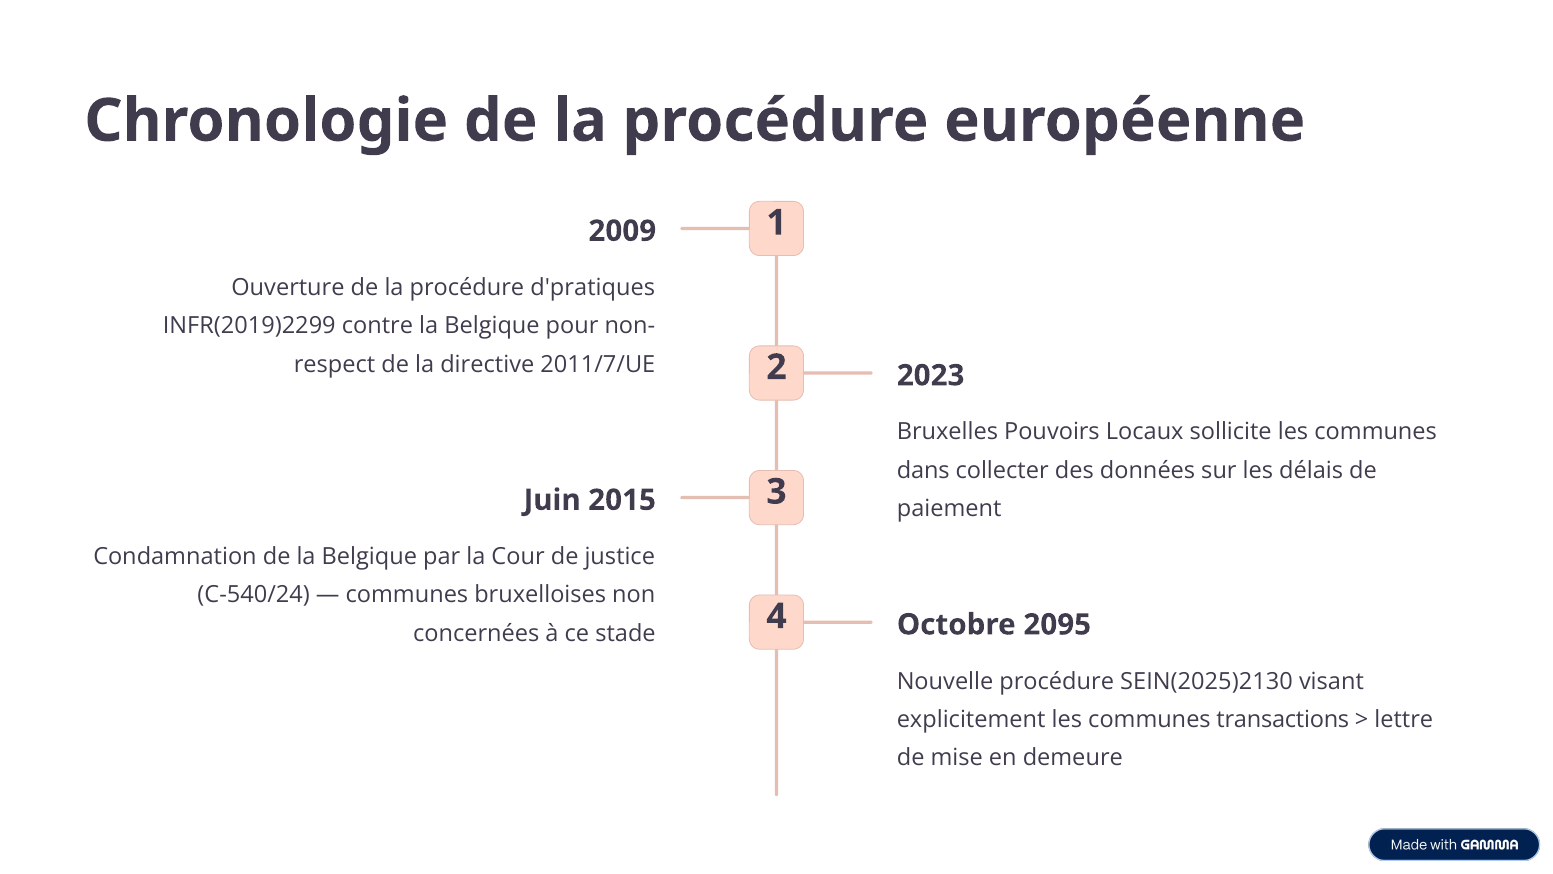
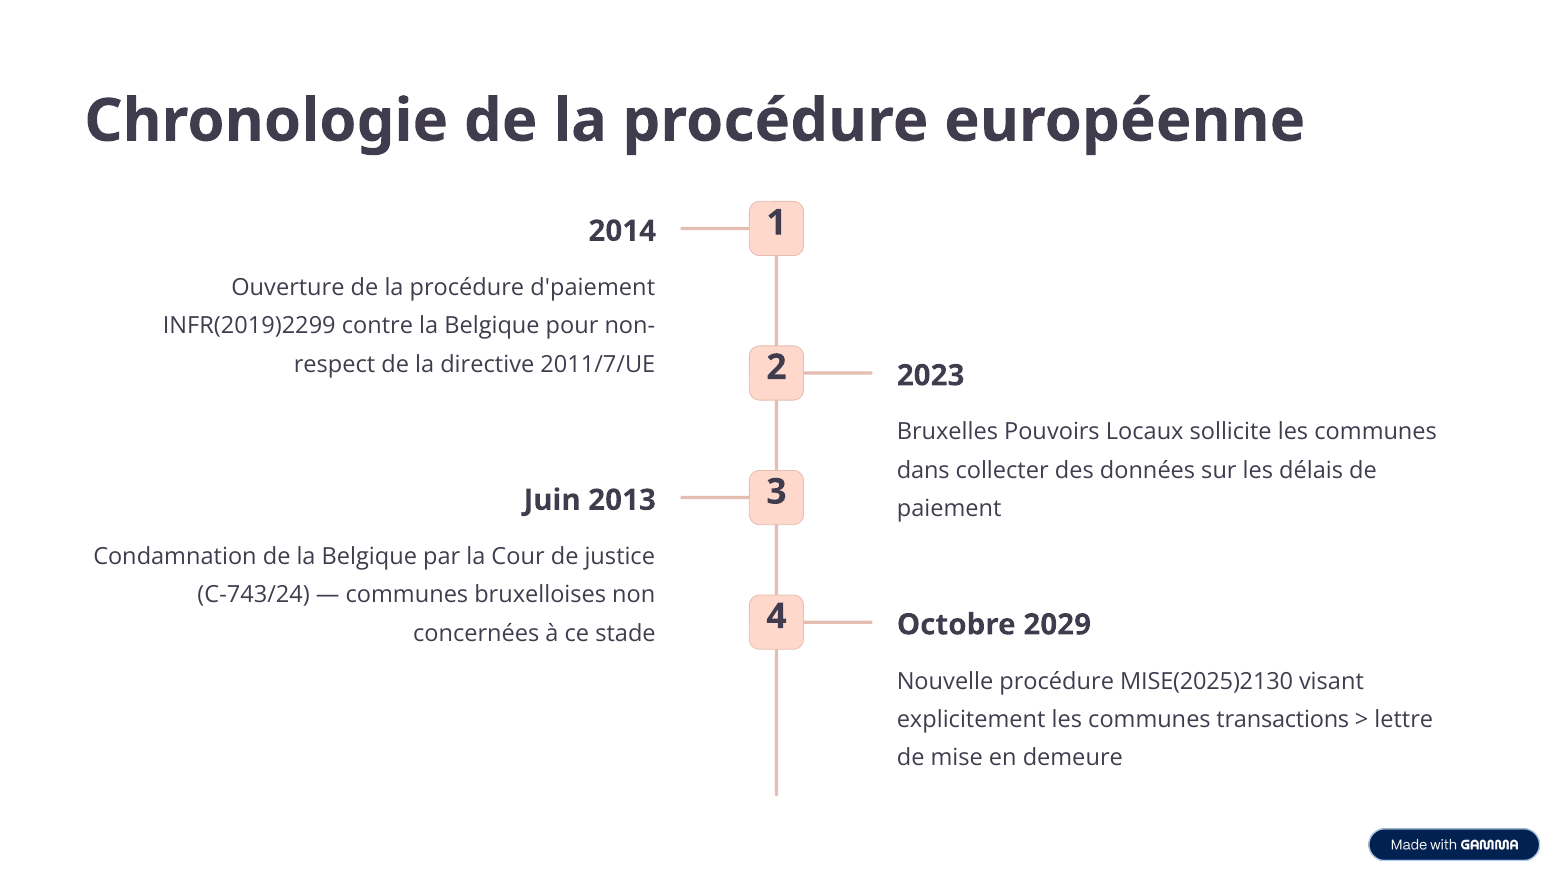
2009: 2009 -> 2014
d'pratiques: d'pratiques -> d'paiement
2015: 2015 -> 2013
C-540/24: C-540/24 -> C-743/24
2095: 2095 -> 2029
SEIN(2025)2130: SEIN(2025)2130 -> MISE(2025)2130
